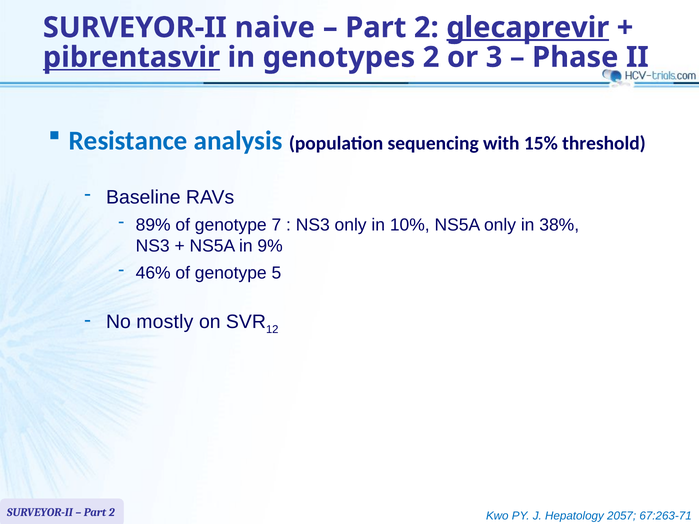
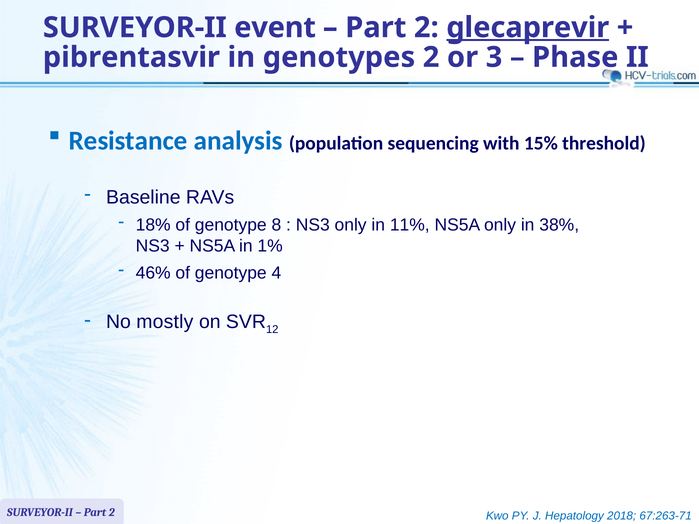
naive: naive -> event
pibrentasvir underline: present -> none
89%: 89% -> 18%
7: 7 -> 8
10%: 10% -> 11%
9%: 9% -> 1%
5: 5 -> 4
2057: 2057 -> 2018
